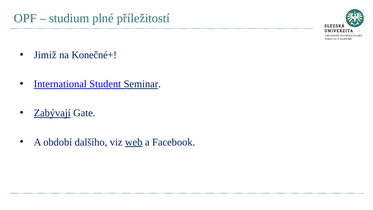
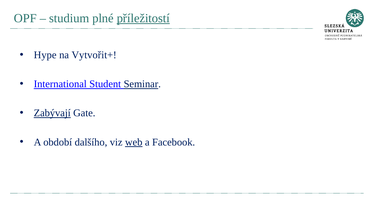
příležitostí underline: none -> present
Jimiž: Jimiž -> Hype
Konečné+: Konečné+ -> Vytvořit+
